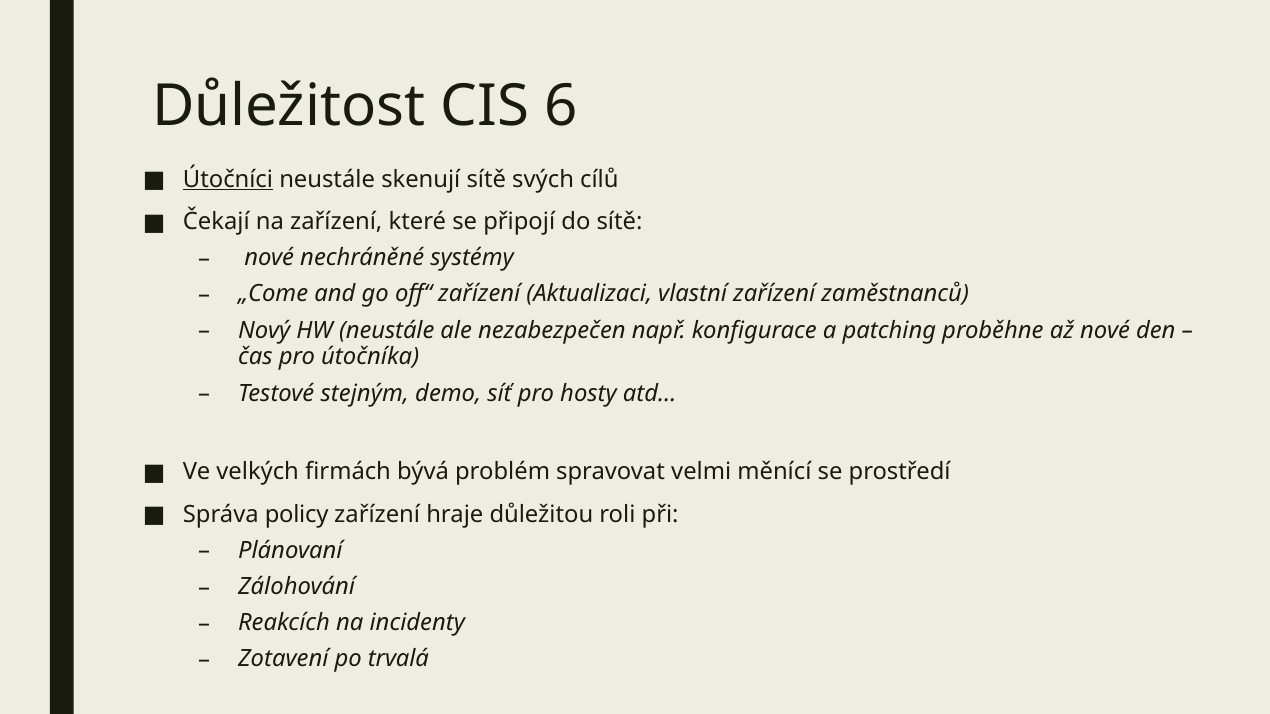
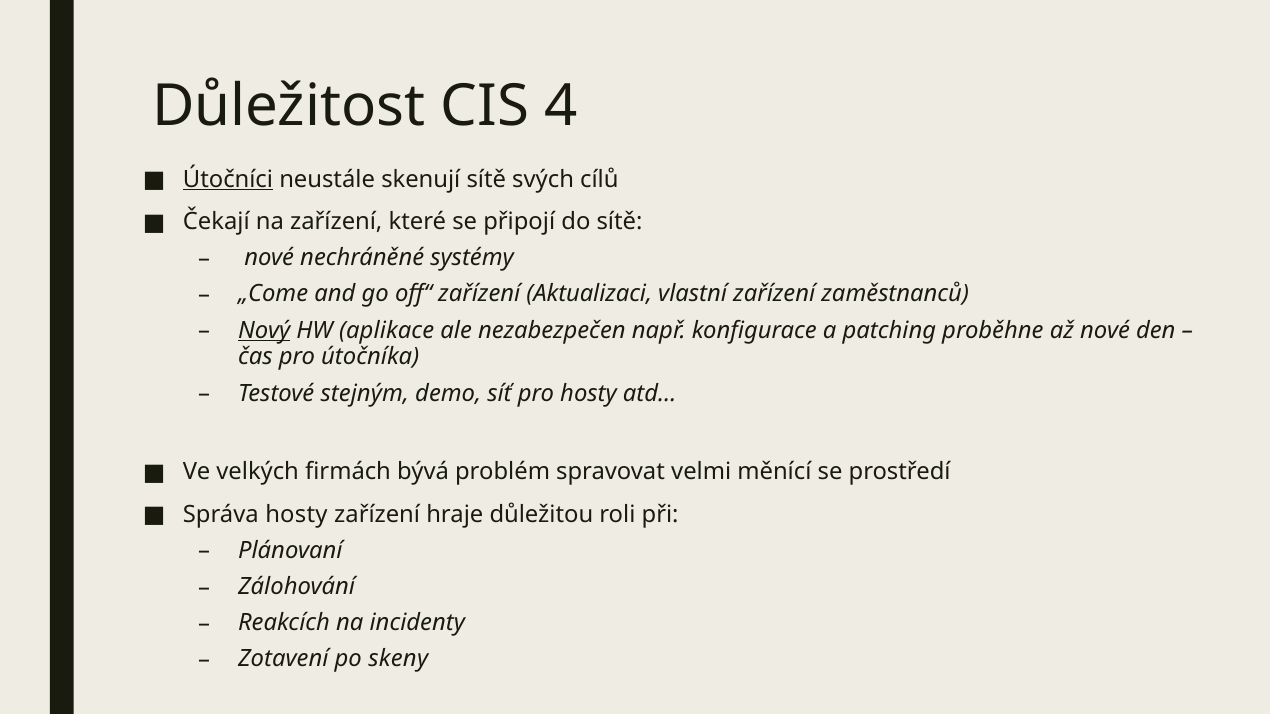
6: 6 -> 4
Nový underline: none -> present
HW neustále: neustále -> aplikace
Správa policy: policy -> hosty
trvalá: trvalá -> skeny
